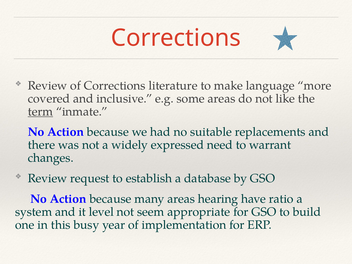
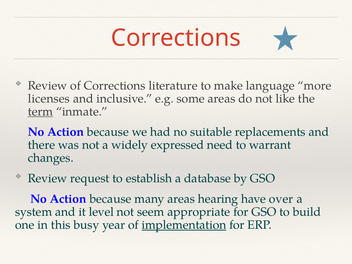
covered: covered -> licenses
ratio: ratio -> over
implementation underline: none -> present
